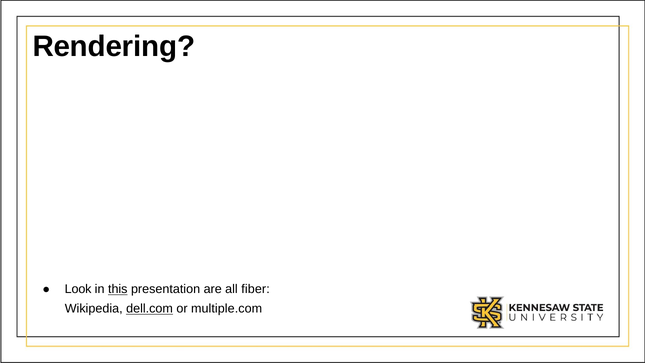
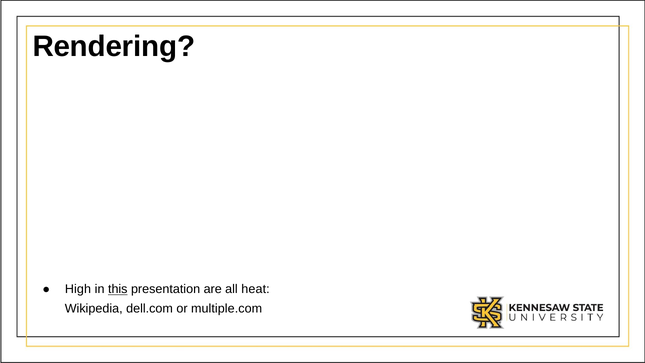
Look: Look -> High
fiber: fiber -> heat
dell.com underline: present -> none
